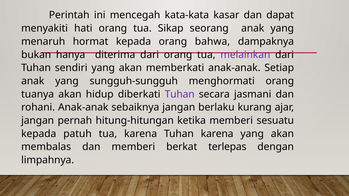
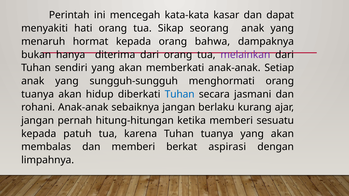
Tuhan at (180, 94) colour: purple -> blue
Tuhan karena: karena -> tuanya
terlepas: terlepas -> aspirasi
